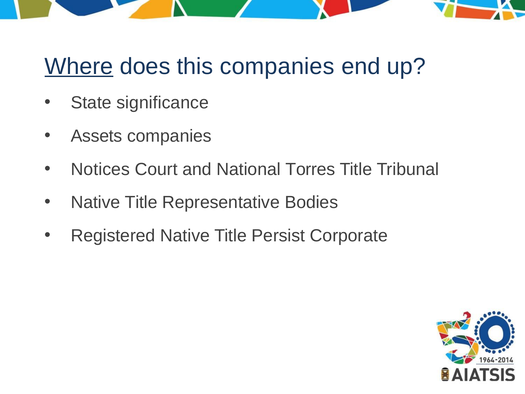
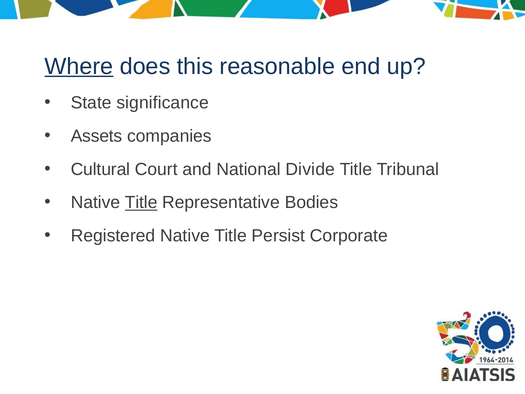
this companies: companies -> reasonable
Notices: Notices -> Cultural
Torres: Torres -> Divide
Title at (141, 202) underline: none -> present
